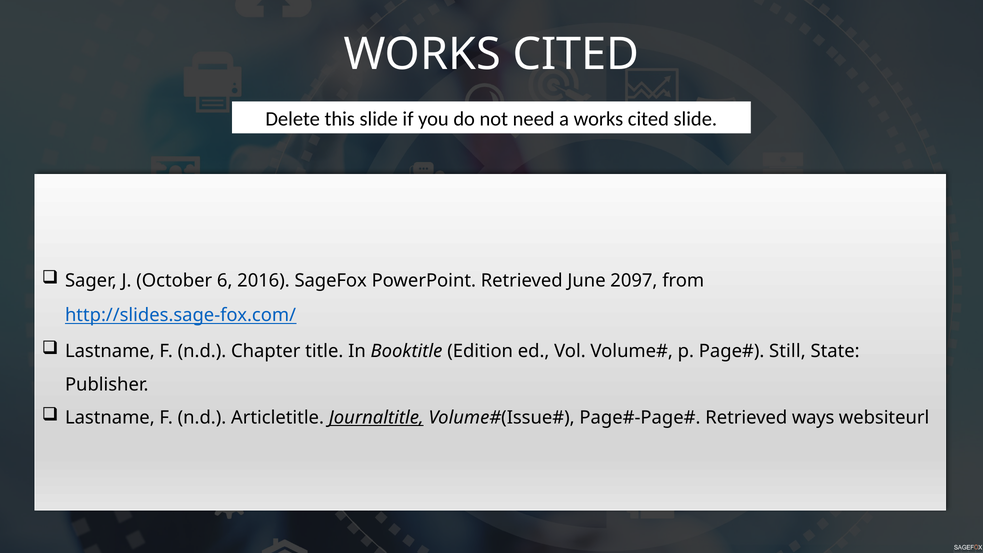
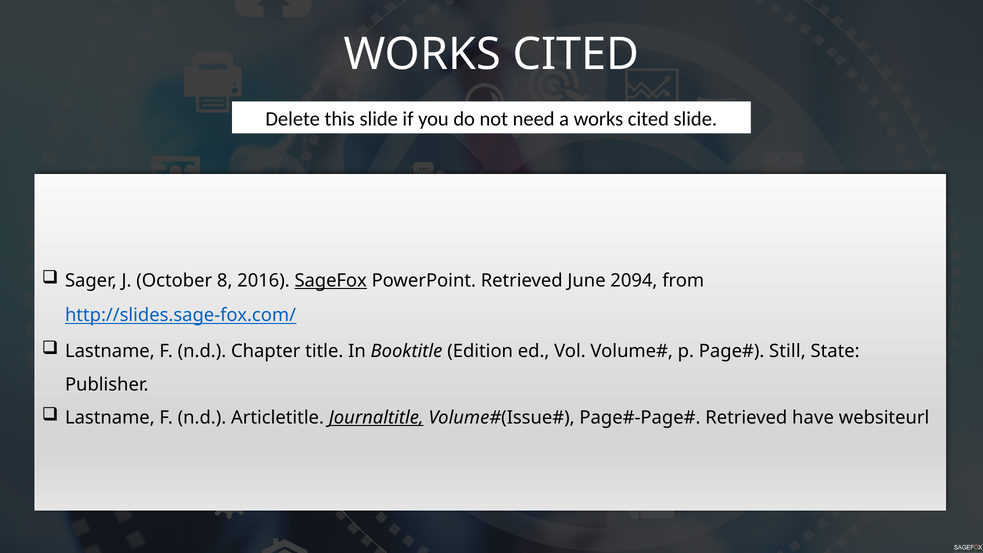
6: 6 -> 8
SageFox underline: none -> present
2097: 2097 -> 2094
ways: ways -> have
